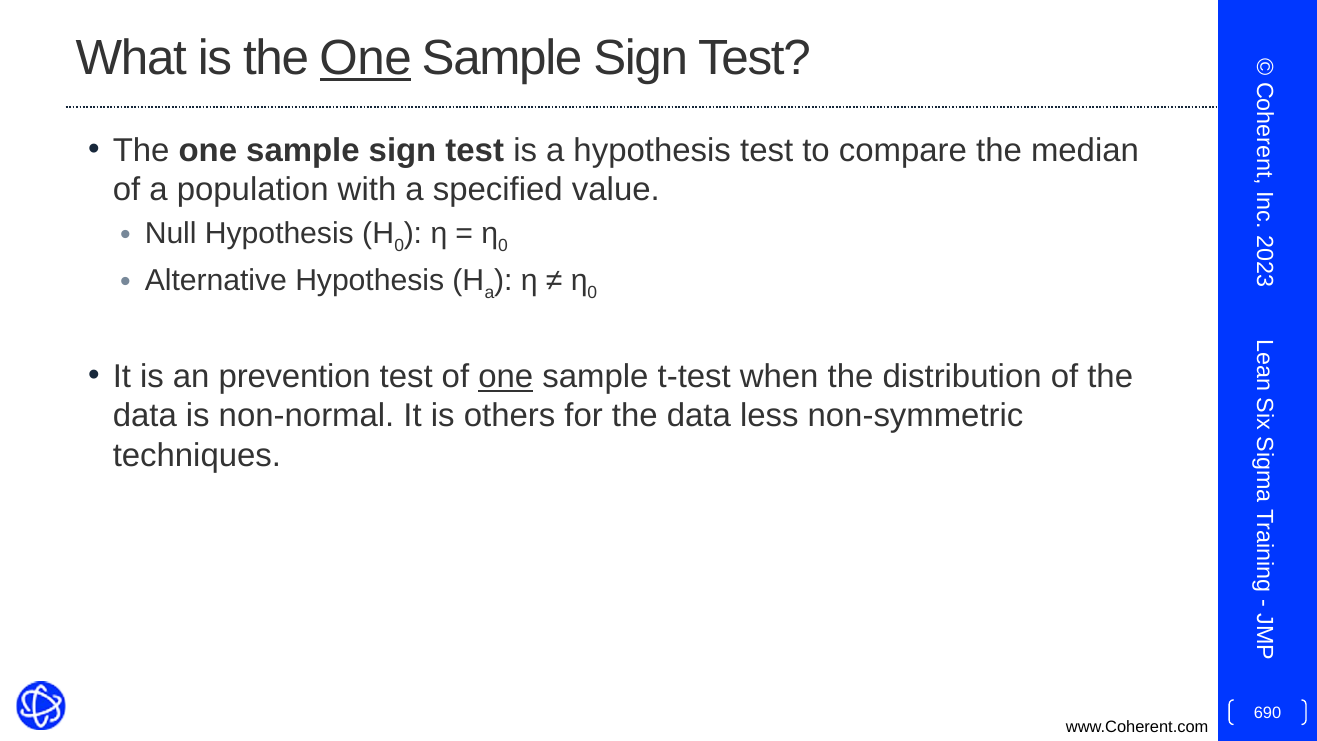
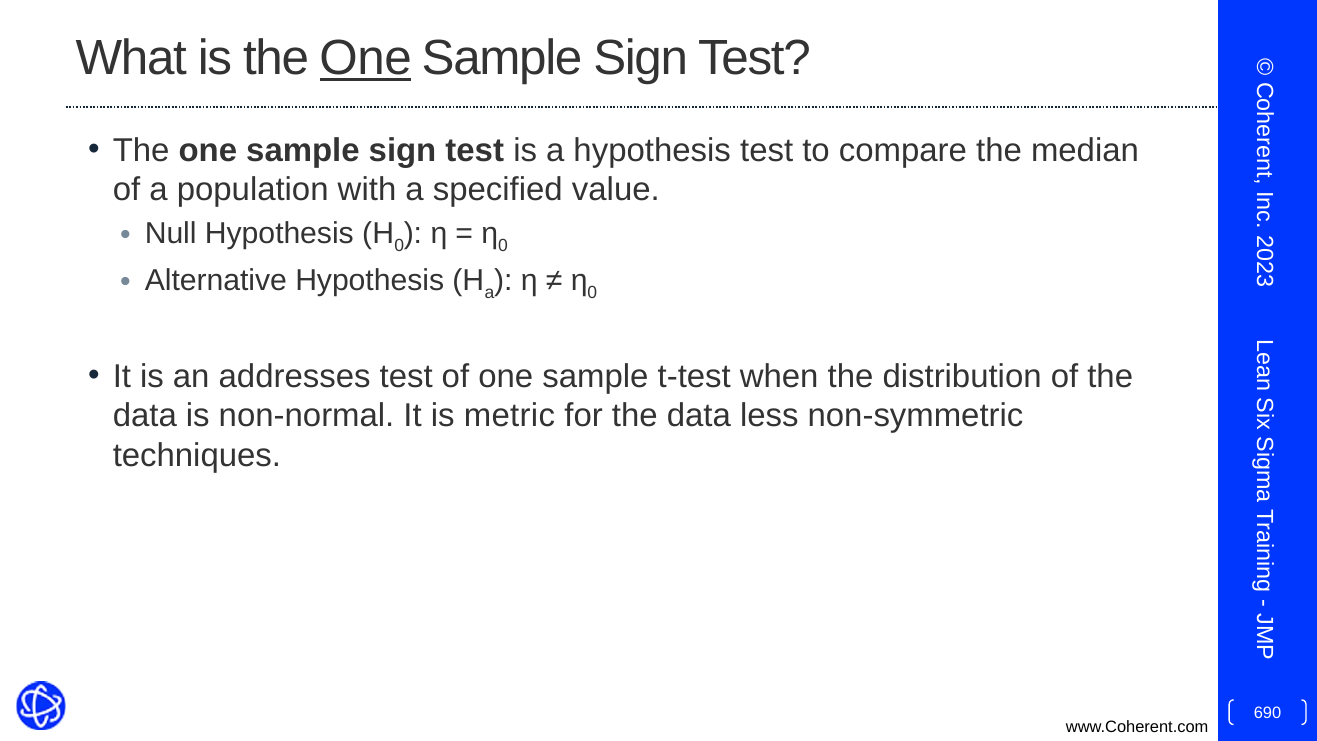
prevention: prevention -> addresses
one at (506, 376) underline: present -> none
others: others -> metric
